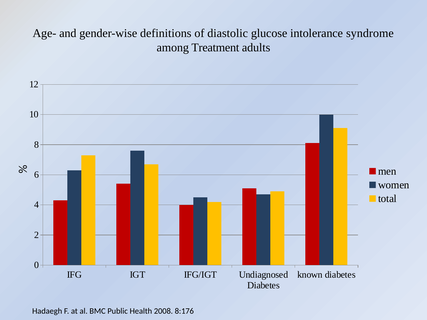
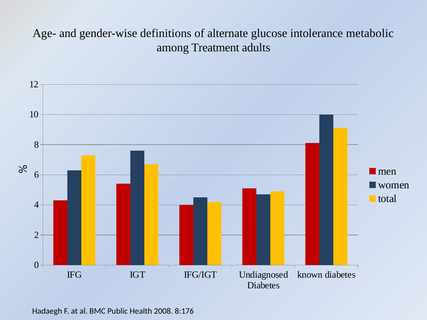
diastolic: diastolic -> alternate
syndrome: syndrome -> metabolic
